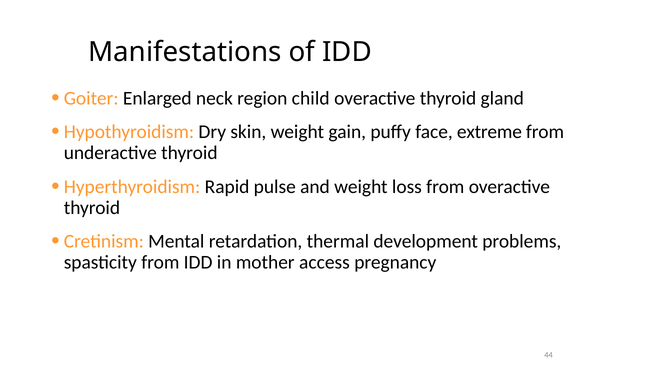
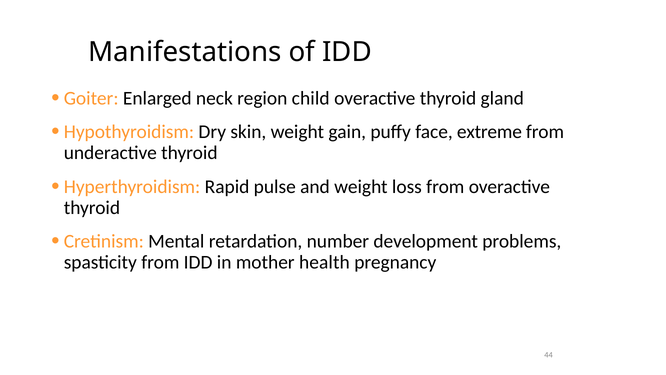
thermal: thermal -> number
access: access -> health
